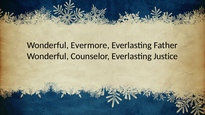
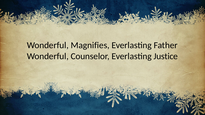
Evermore: Evermore -> Magnifies
